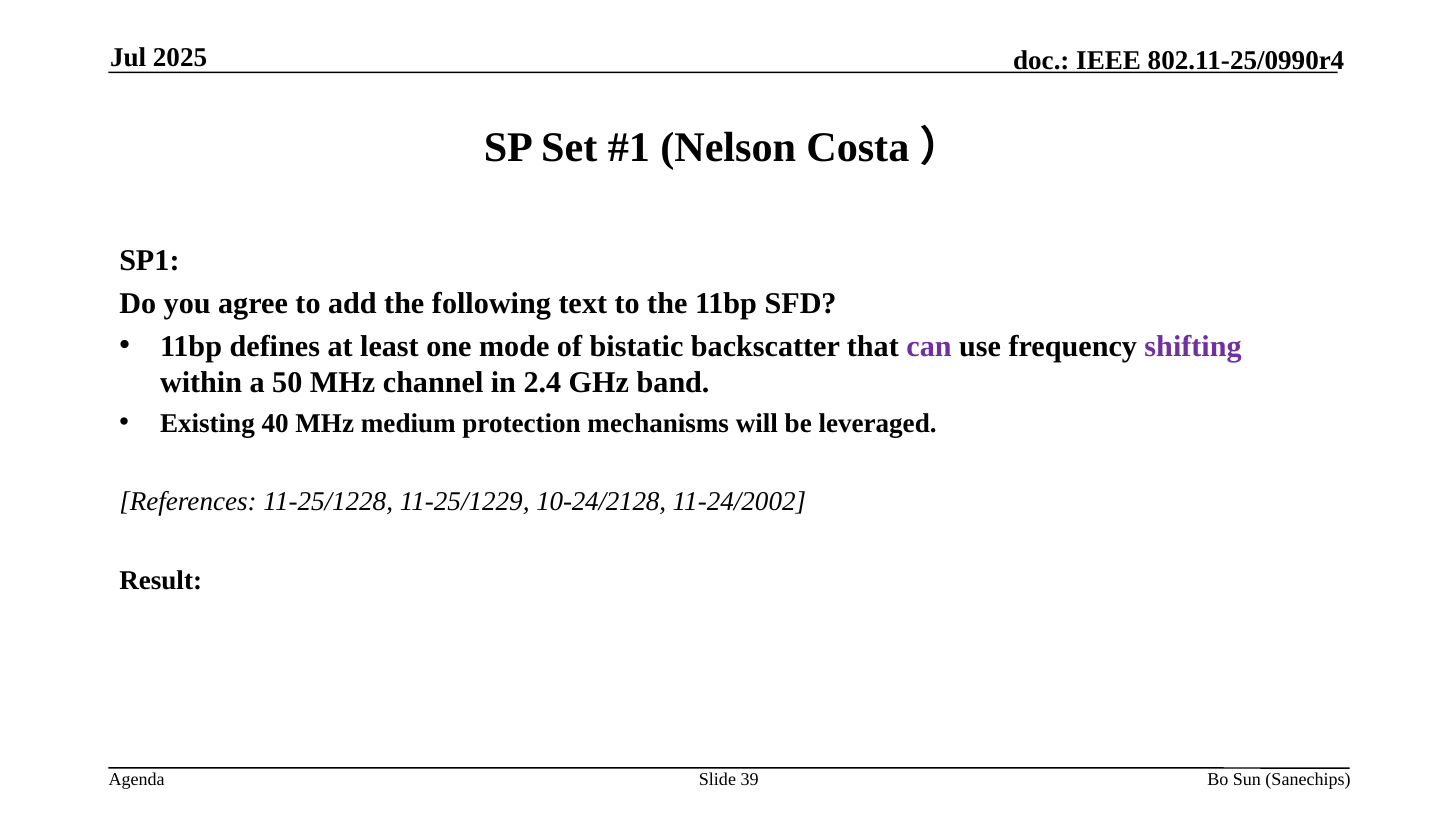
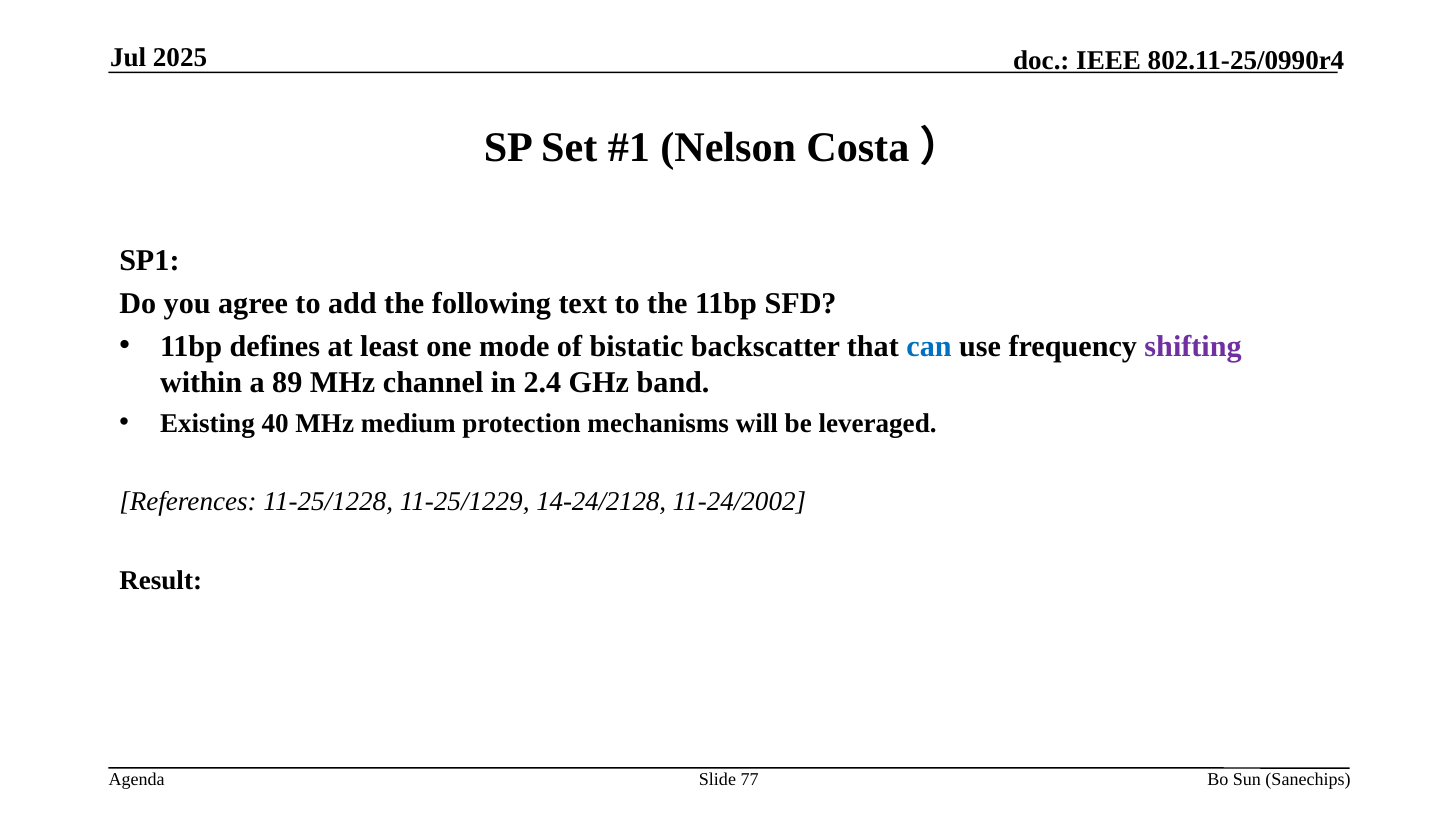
can colour: purple -> blue
50: 50 -> 89
10-24/2128: 10-24/2128 -> 14-24/2128
39: 39 -> 77
